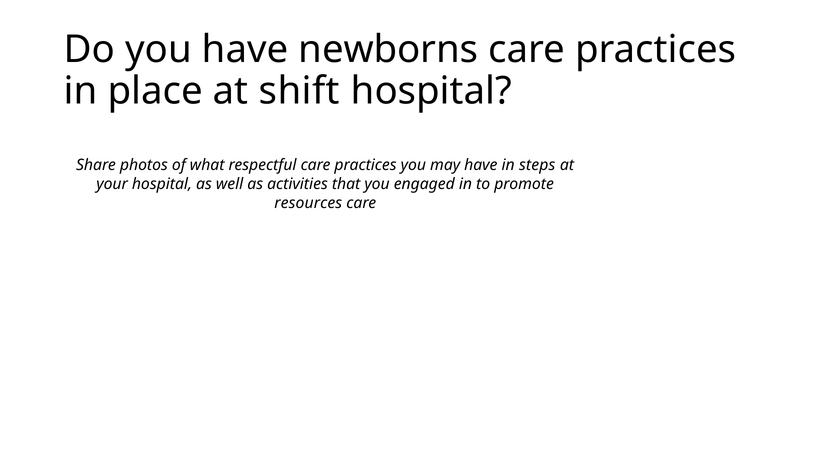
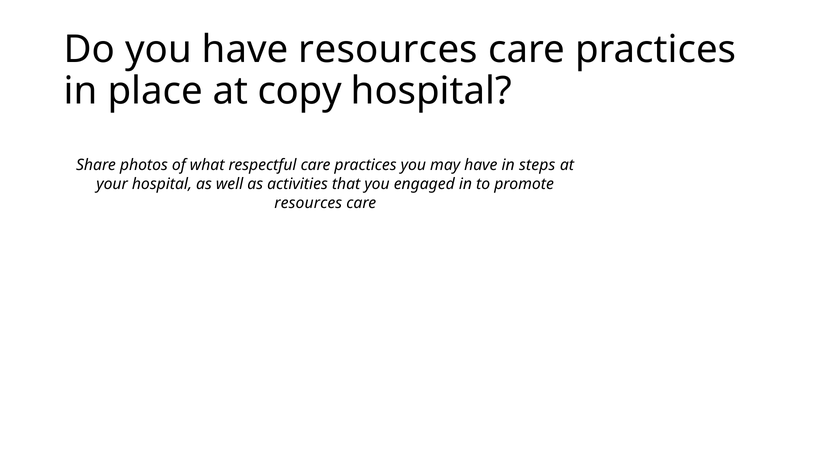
have newborns: newborns -> resources
shift: shift -> copy
